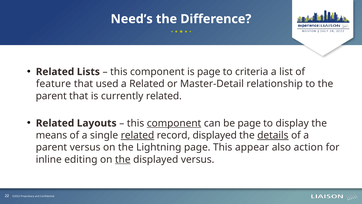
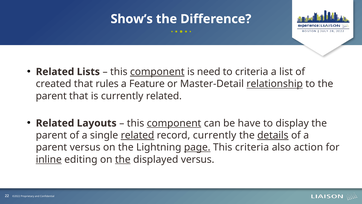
Need’s: Need’s -> Show’s
component at (157, 72) underline: none -> present
is page: page -> need
feature: feature -> created
used: used -> rules
a Related: Related -> Feature
relationship underline: none -> present
be page: page -> have
means at (51, 135): means -> parent
record displayed: displayed -> currently
page at (197, 147) underline: none -> present
This appear: appear -> criteria
inline underline: none -> present
